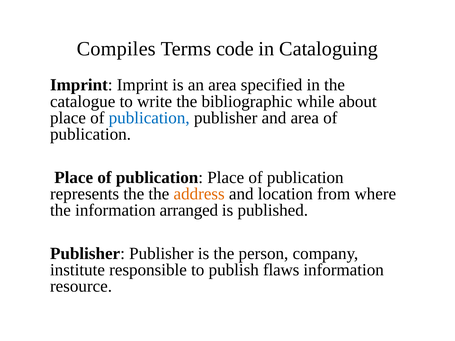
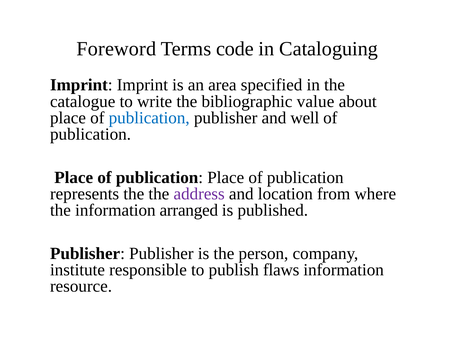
Compiles: Compiles -> Foreword
while: while -> value
and area: area -> well
address colour: orange -> purple
